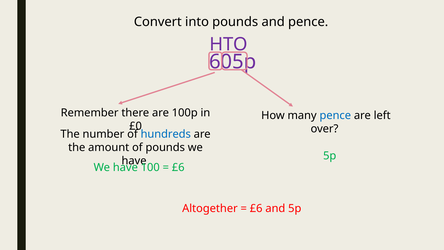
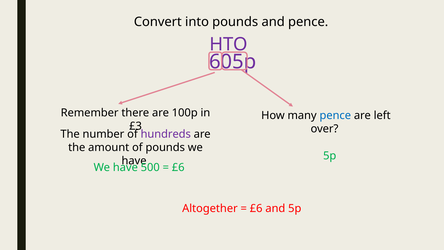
£0: £0 -> £3
hundreds colour: blue -> purple
100: 100 -> 500
